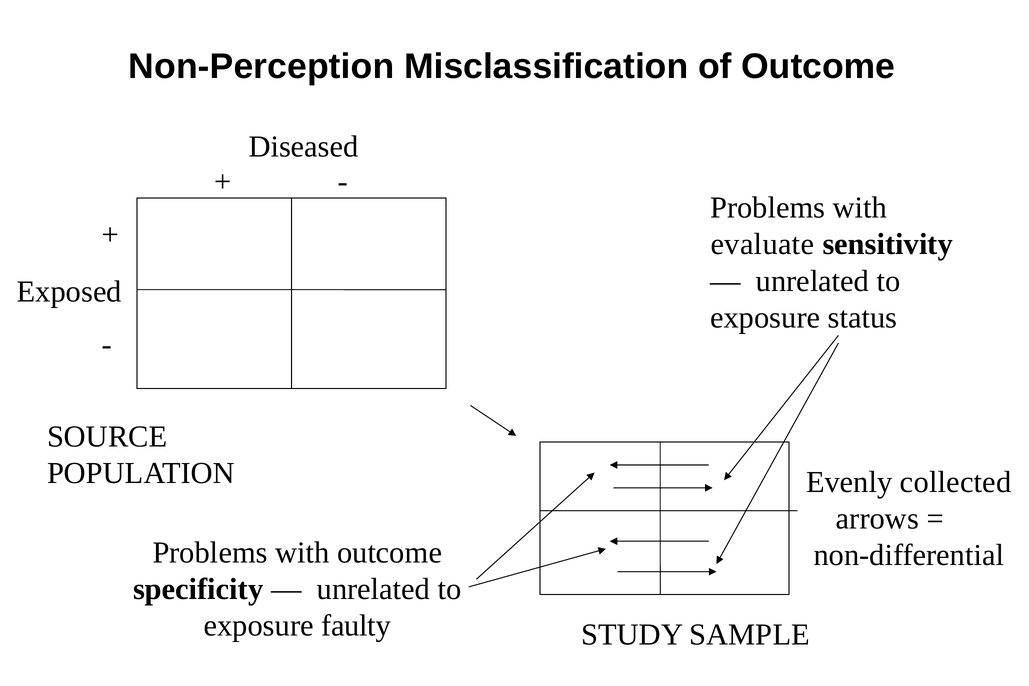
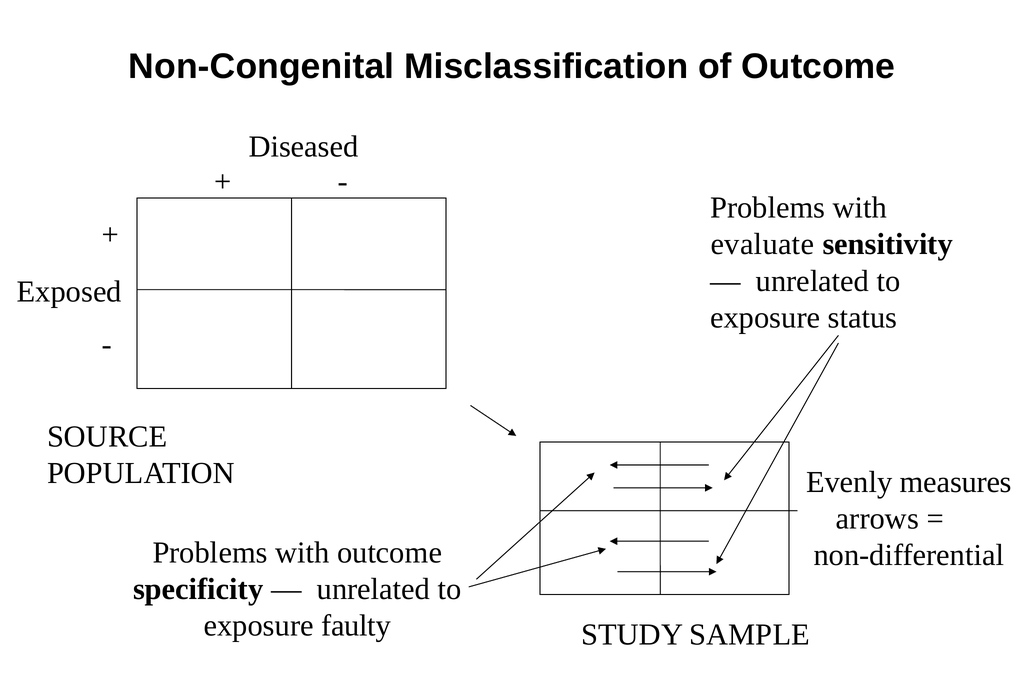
Non-Perception: Non-Perception -> Non-Congenital
collected: collected -> measures
